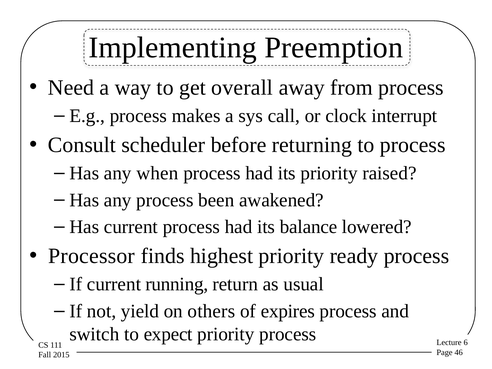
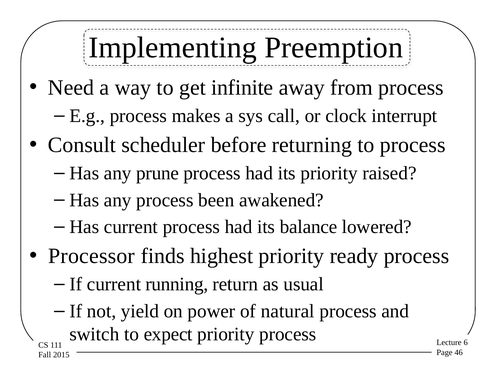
overall: overall -> infinite
when: when -> prune
others: others -> power
expires: expires -> natural
